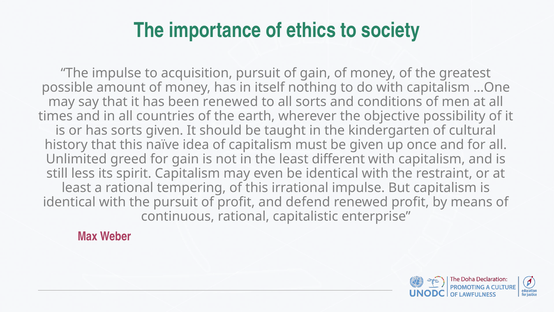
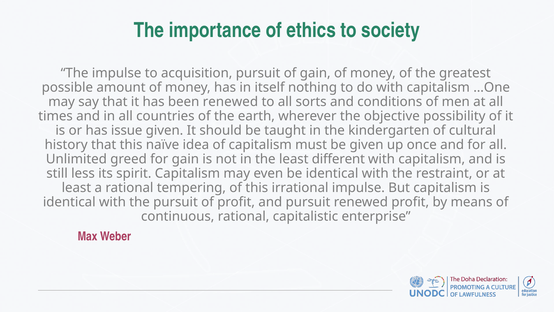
has sorts: sorts -> issue
and defend: defend -> pursuit
